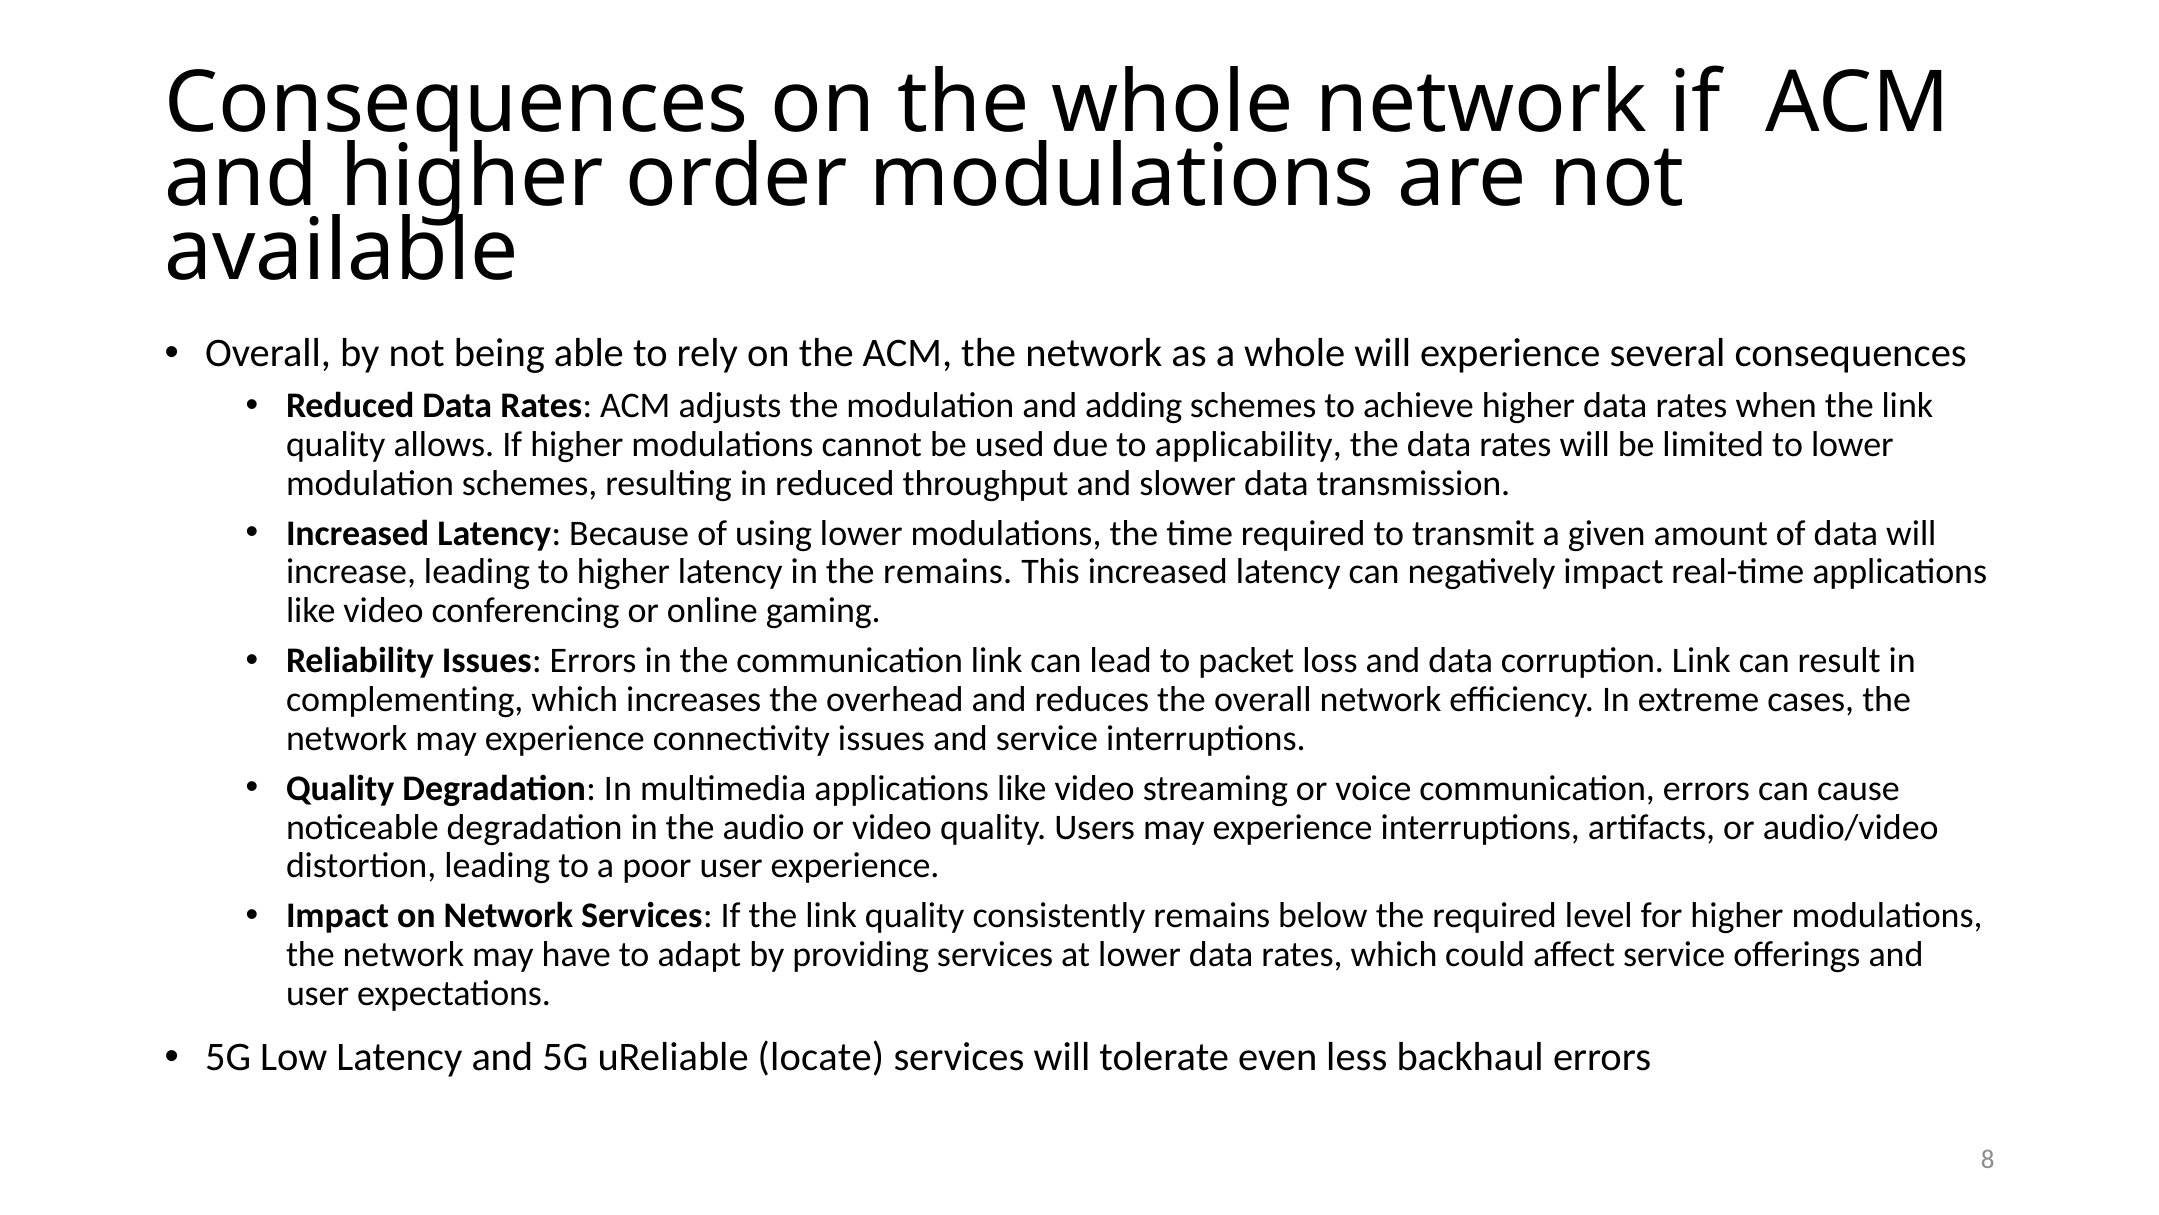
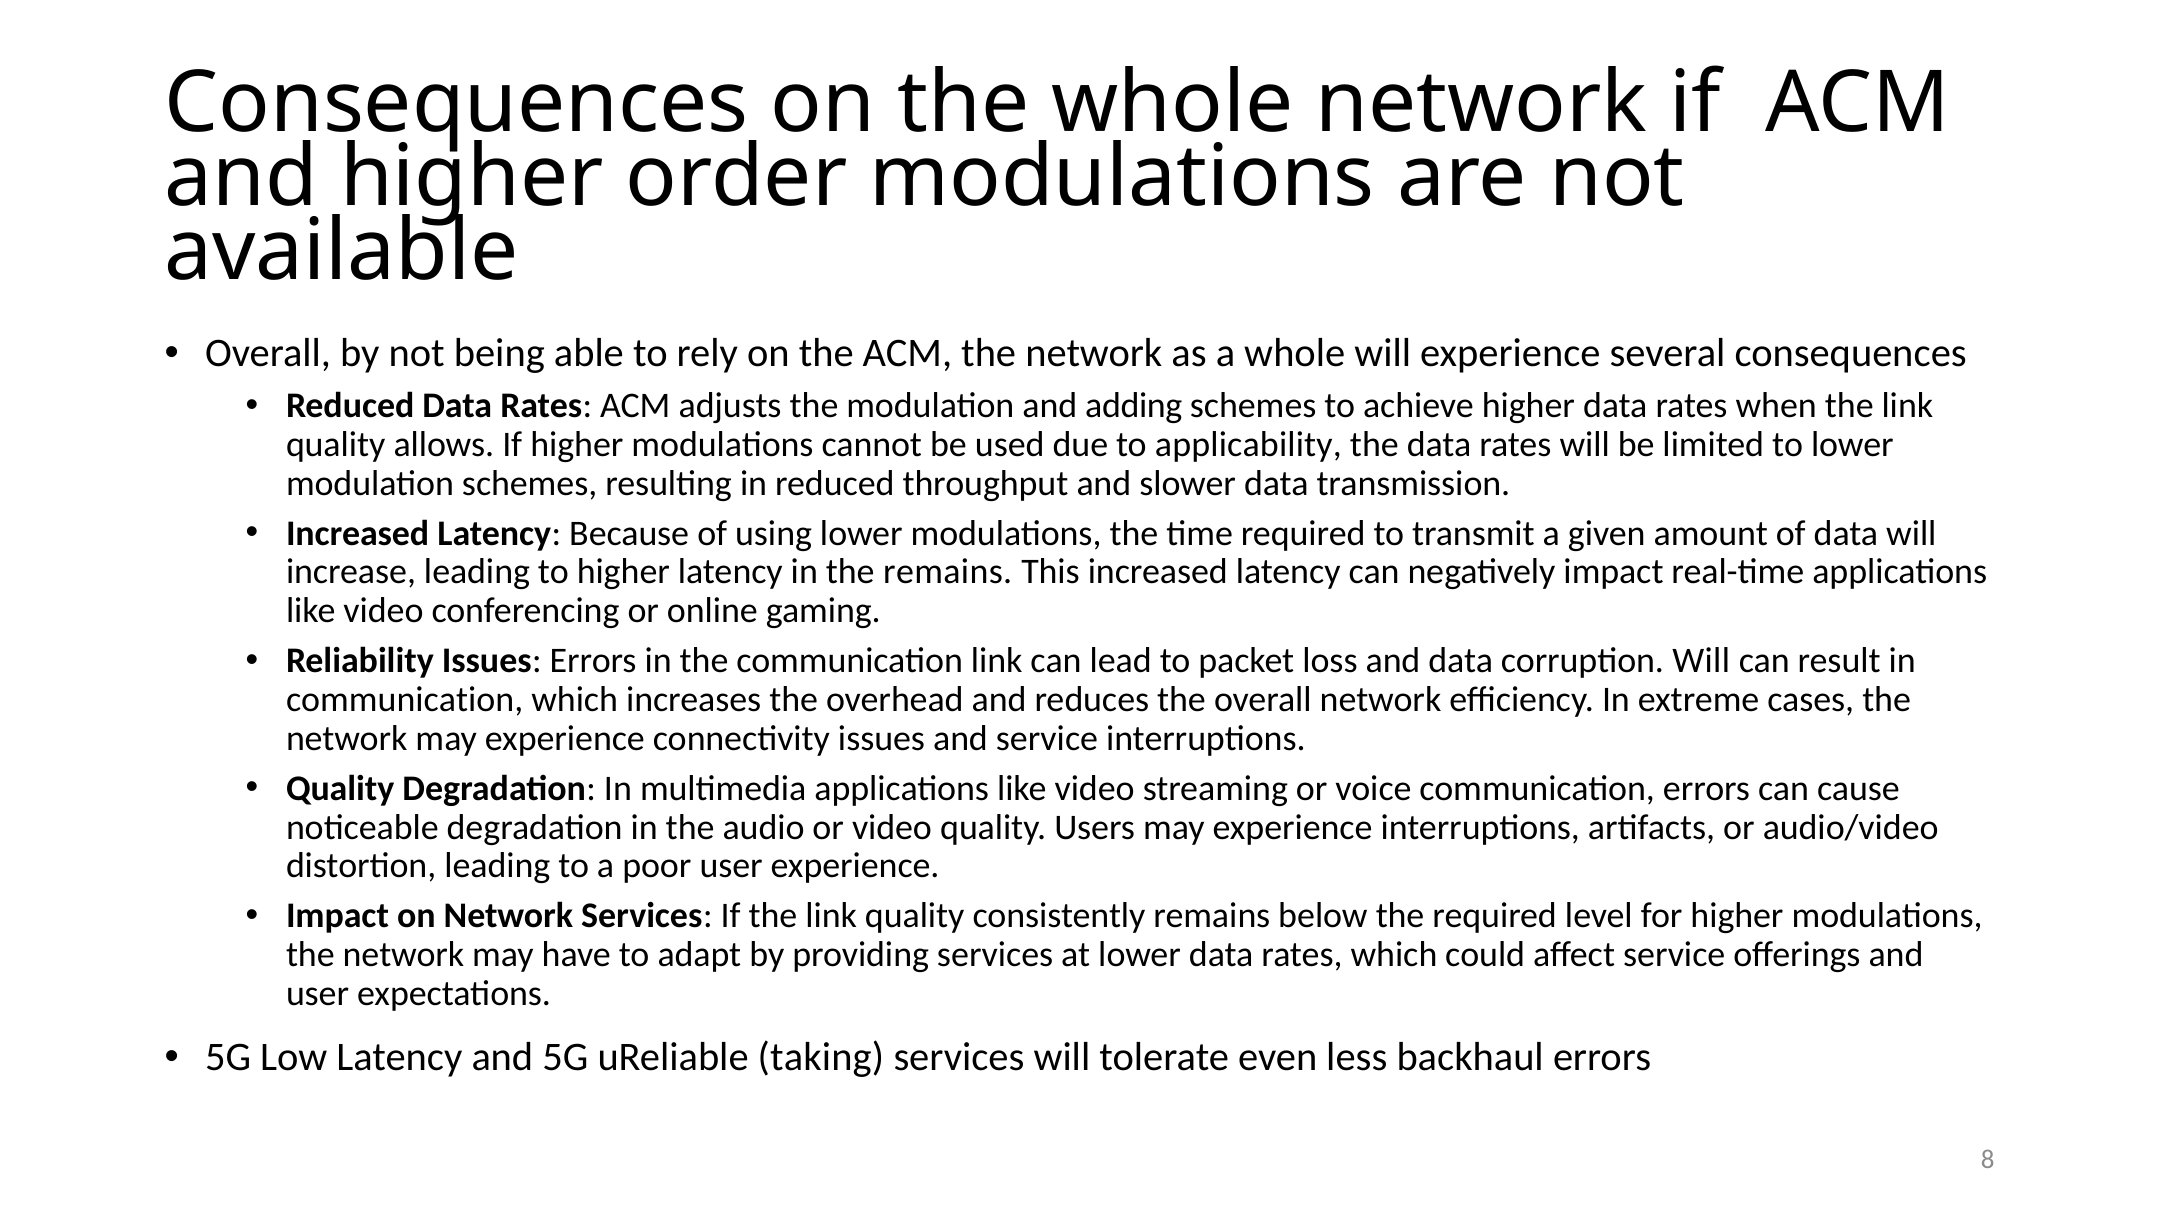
corruption Link: Link -> Will
complementing at (405, 699): complementing -> communication
locate: locate -> taking
